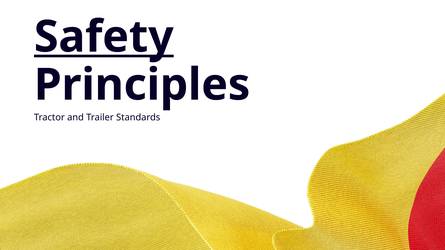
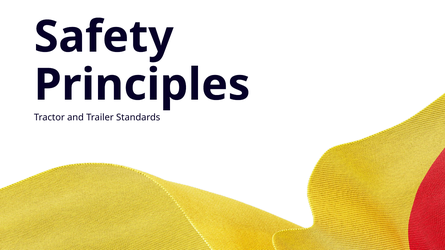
Safety underline: present -> none
